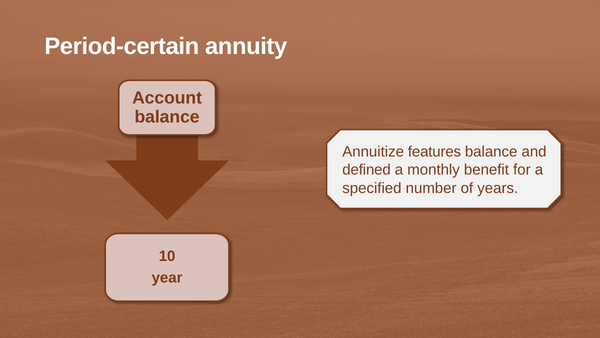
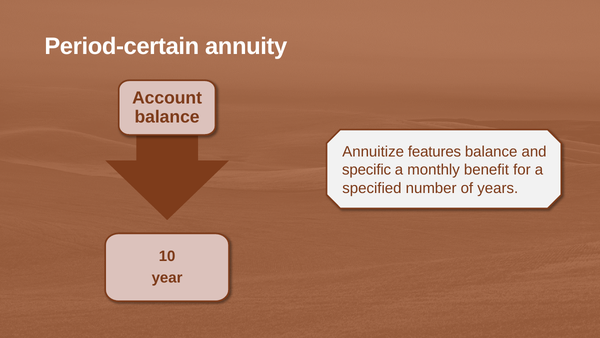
defined: defined -> specific
